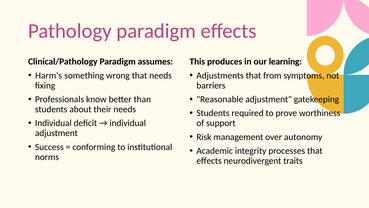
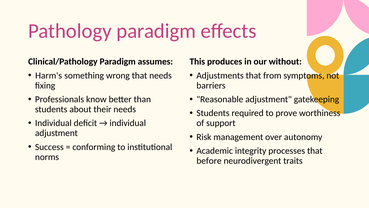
learning: learning -> without
effects at (209, 160): effects -> before
